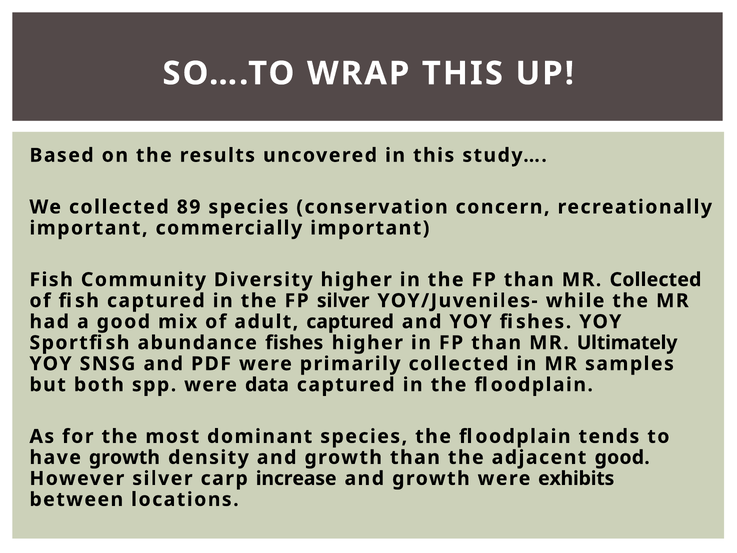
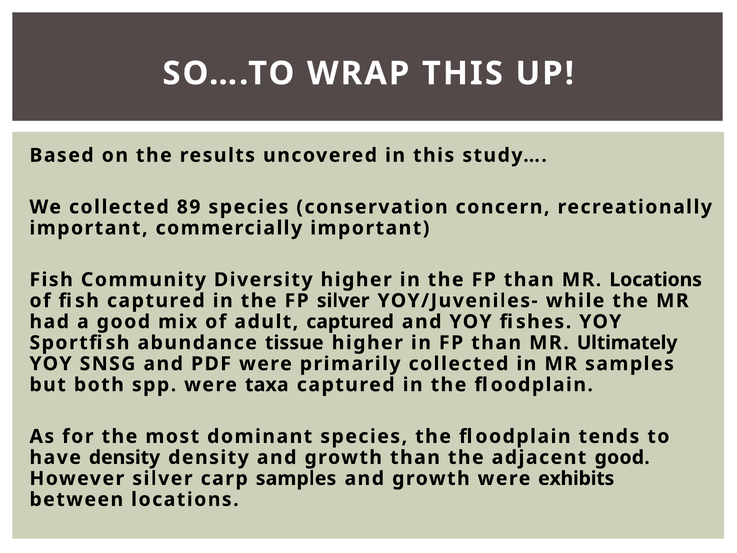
MR Collected: Collected -> Locations
abundance fishes: fishes -> tissue
data: data -> taxa
have growth: growth -> density
carp increase: increase -> samples
